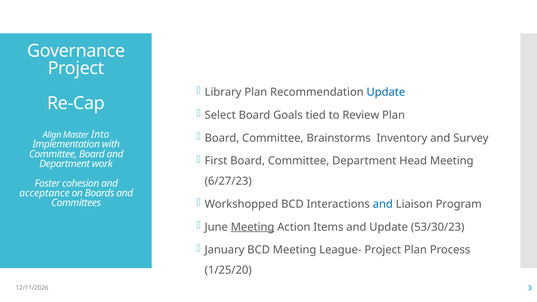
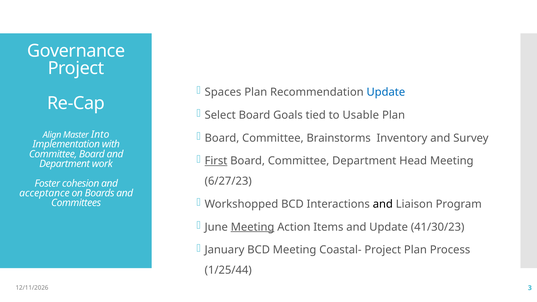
Library: Library -> Spaces
Review: Review -> Usable
First underline: none -> present
and at (383, 204) colour: blue -> black
53/30/23: 53/30/23 -> 41/30/23
League-: League- -> Coastal-
1/25/20: 1/25/20 -> 1/25/44
